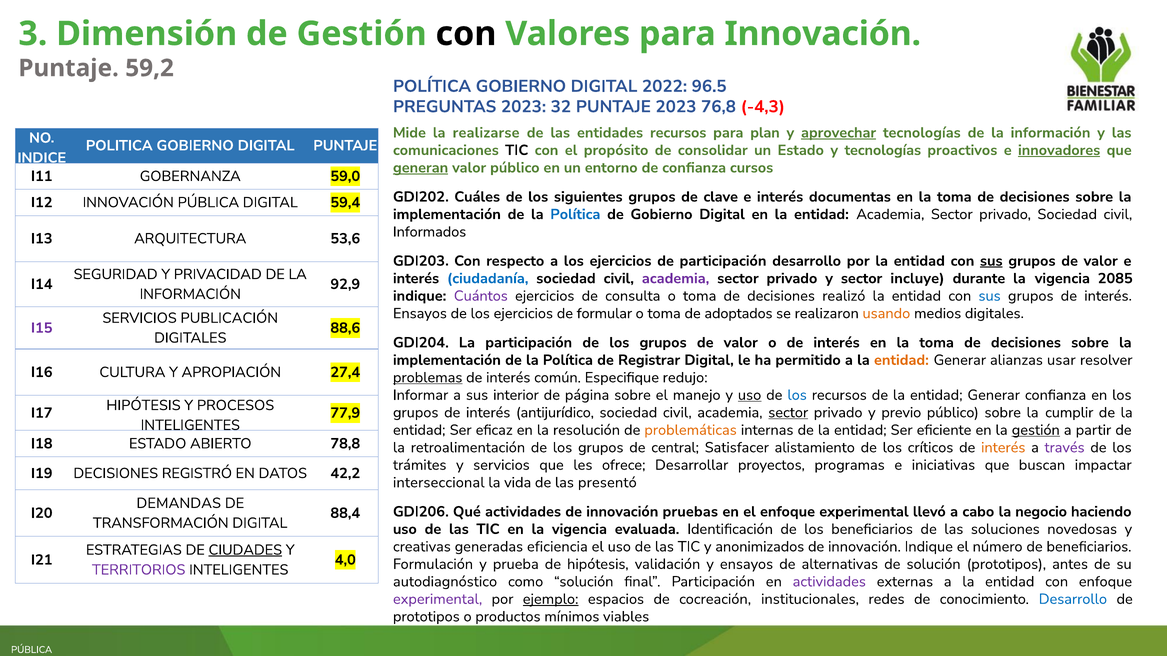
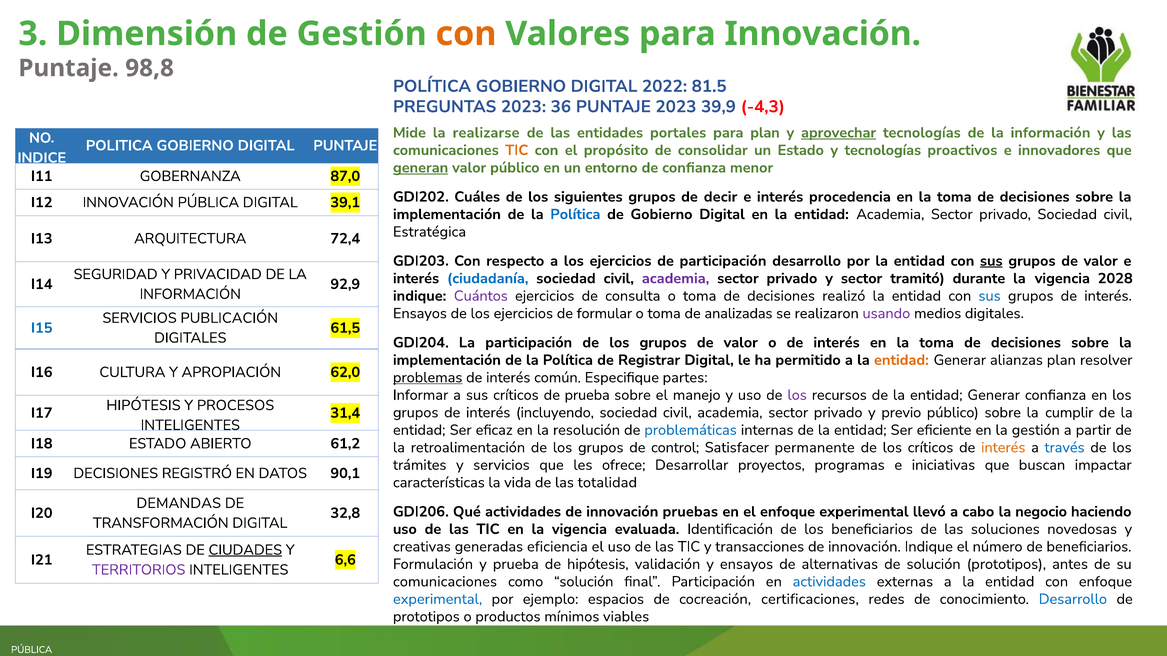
con at (466, 34) colour: black -> orange
59,2: 59,2 -> 98,8
96.5: 96.5 -> 81.5
32: 32 -> 36
76,8: 76,8 -> 39,9
entidades recursos: recursos -> portales
TIC at (517, 150) colour: black -> orange
innovadores underline: present -> none
cursos: cursos -> menor
59,0: 59,0 -> 87,0
clave: clave -> decir
documentas: documentas -> procedencia
59,4: 59,4 -> 39,1
Informados: Informados -> Estratégica
53,6: 53,6 -> 72,4
incluye: incluye -> tramitó
2085: 2085 -> 2028
adoptados: adoptados -> analizadas
usando colour: orange -> purple
I15 colour: purple -> blue
88,6: 88,6 -> 61,5
alianzas usar: usar -> plan
27,4: 27,4 -> 62,0
redujo: redujo -> partes
sus interior: interior -> críticos
de página: página -> prueba
uso at (750, 395) underline: present -> none
los at (797, 395) colour: blue -> purple
antijurídico: antijurídico -> incluyendo
sector at (788, 413) underline: present -> none
77,9: 77,9 -> 31,4
problemáticas colour: orange -> blue
gestión at (1036, 430) underline: present -> none
78,8: 78,8 -> 61,2
central: central -> control
alistamiento: alistamiento -> permanente
través colour: purple -> blue
42,2: 42,2 -> 90,1
interseccional: interseccional -> características
presentó: presentó -> totalidad
88,4: 88,4 -> 32,8
anonimizados: anonimizados -> transacciones
4,0: 4,0 -> 6,6
autodiagnóstico at (445, 582): autodiagnóstico -> comunicaciones
actividades at (829, 582) colour: purple -> blue
experimental at (438, 599) colour: purple -> blue
ejemplo underline: present -> none
institucionales: institucionales -> certificaciones
